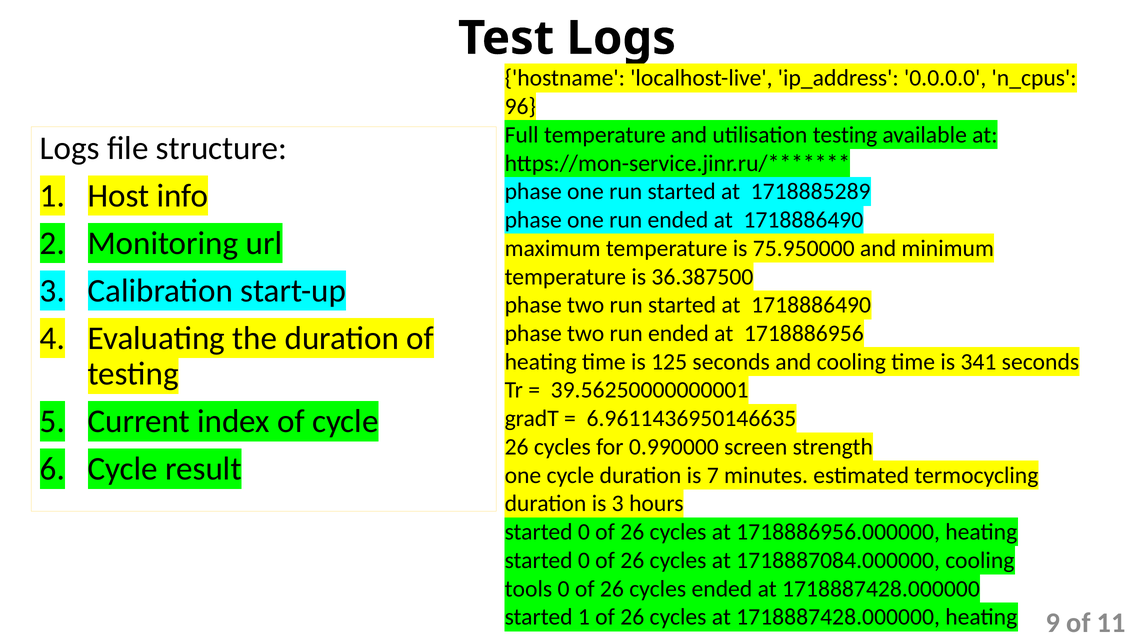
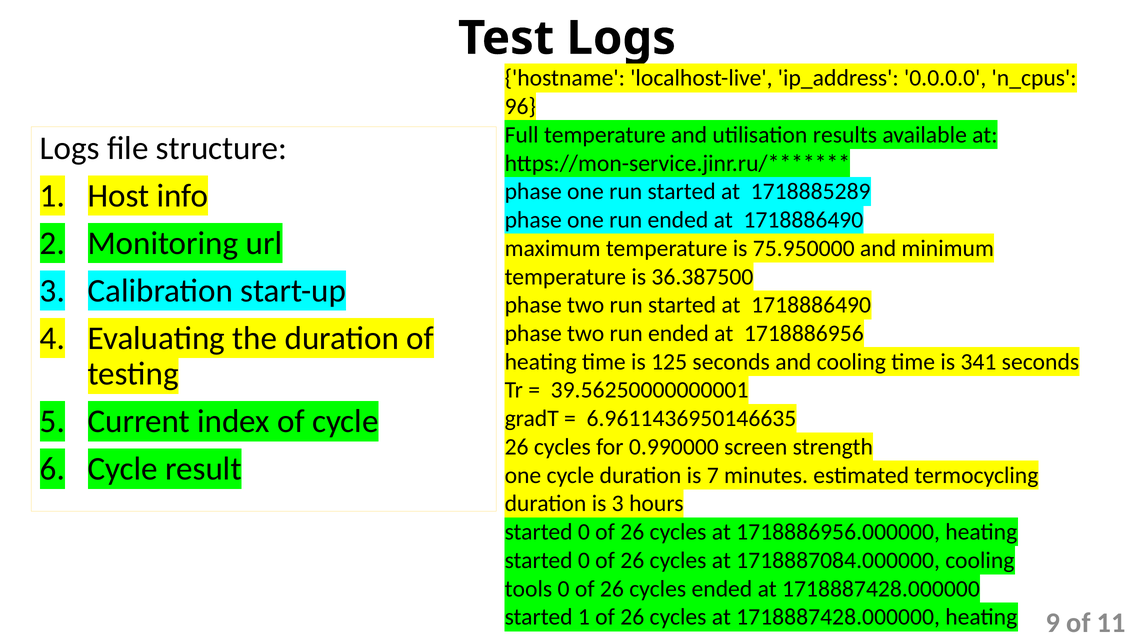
utilisation testing: testing -> results
